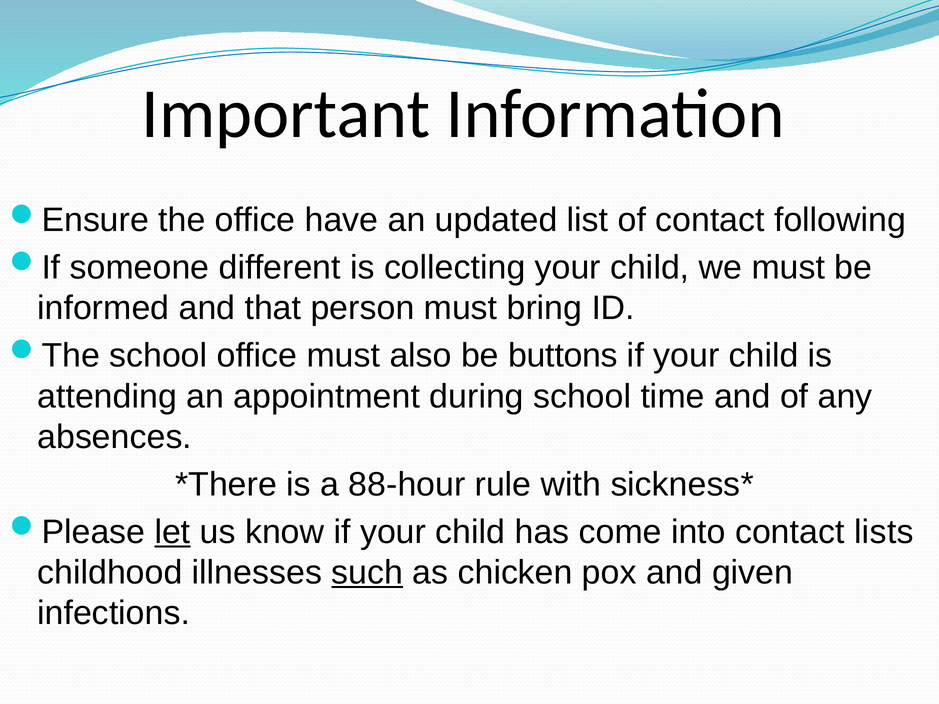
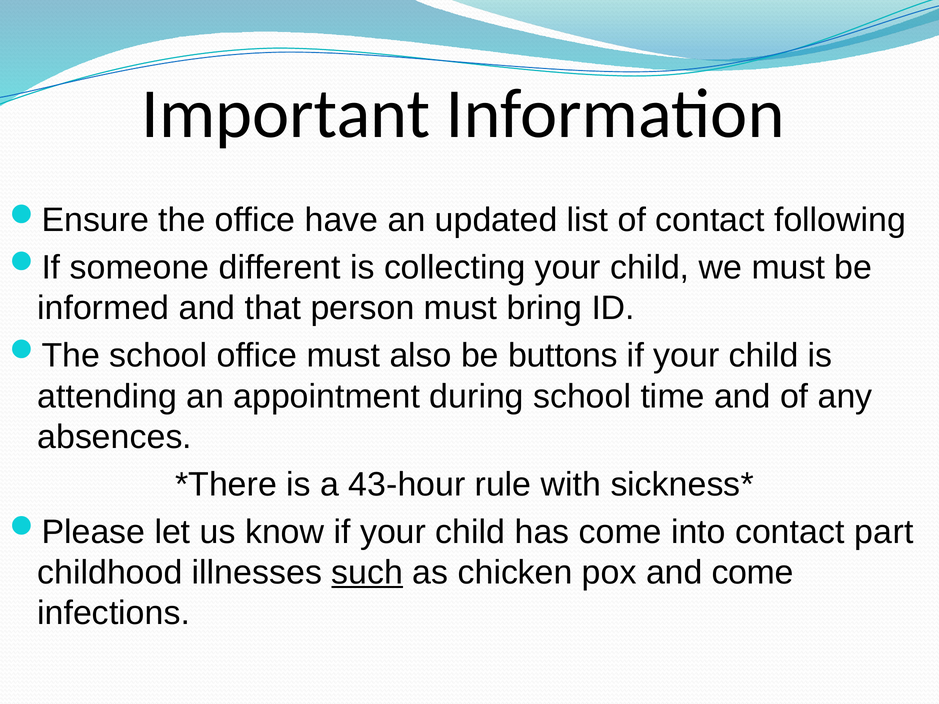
88-hour: 88-hour -> 43-hour
let underline: present -> none
lists: lists -> part
and given: given -> come
